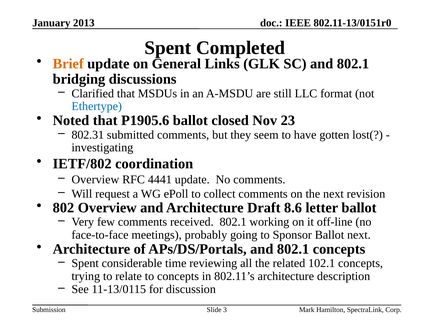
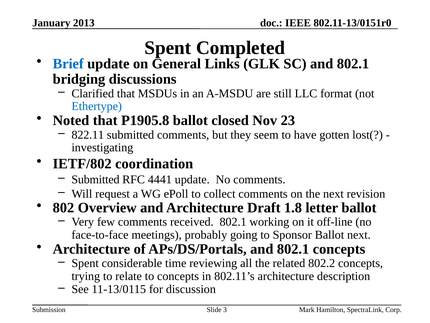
Brief colour: orange -> blue
P1905.6: P1905.6 -> P1905.8
802.31: 802.31 -> 822.11
Overview at (95, 179): Overview -> Submitted
8.6: 8.6 -> 1.8
102.1: 102.1 -> 802.2
